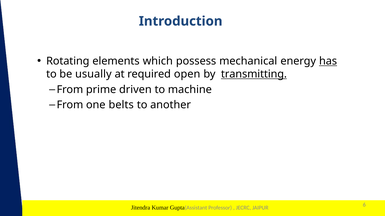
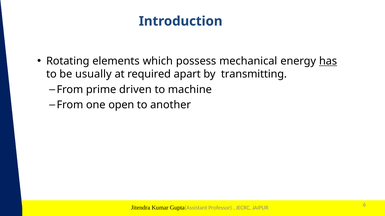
open: open -> apart
transmitting underline: present -> none
belts: belts -> open
